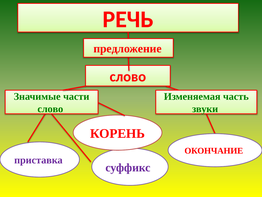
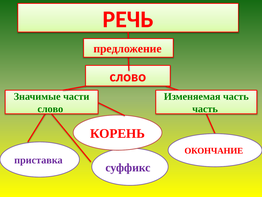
звуки at (205, 109): звуки -> часть
